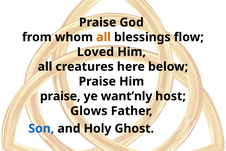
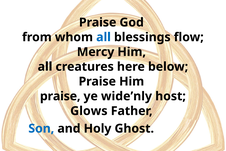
all at (104, 37) colour: orange -> blue
Loved: Loved -> Mercy
want’nly: want’nly -> wide’nly
